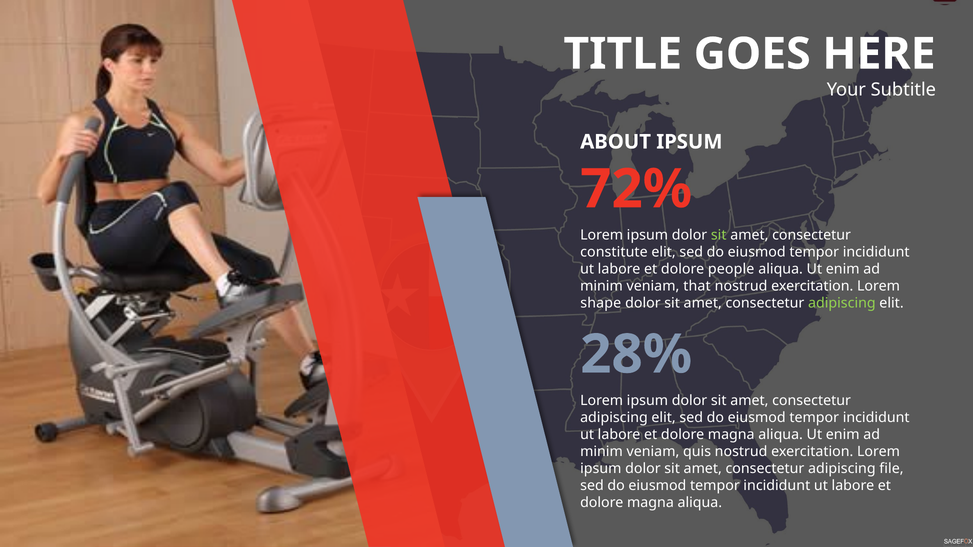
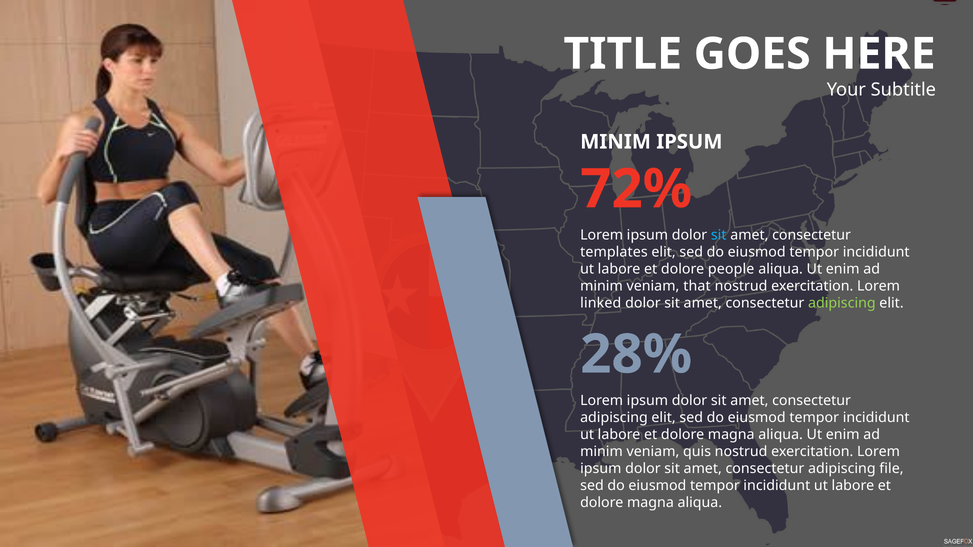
ABOUT at (616, 142): ABOUT -> MINIM
sit at (719, 235) colour: light green -> light blue
constitute: constitute -> templates
shape: shape -> linked
